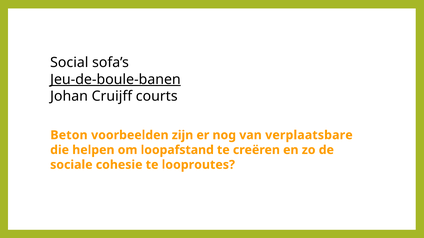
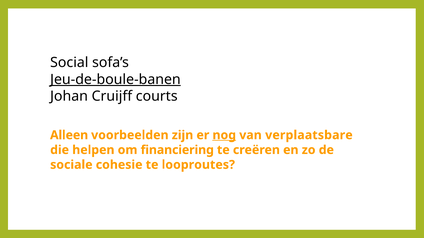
Beton: Beton -> Alleen
nog underline: none -> present
loopafstand: loopafstand -> financiering
